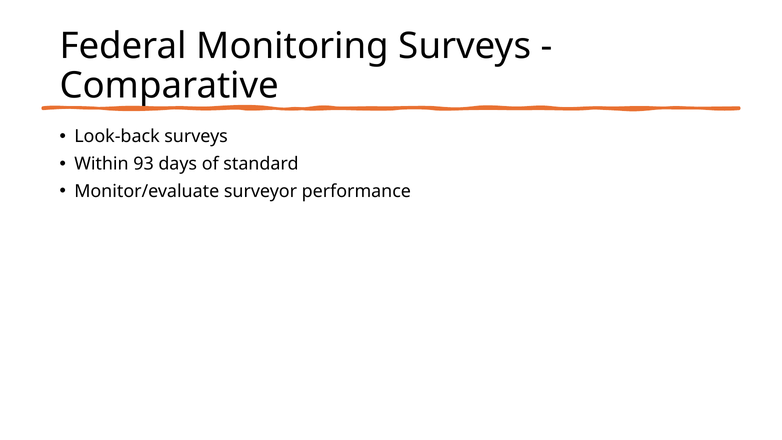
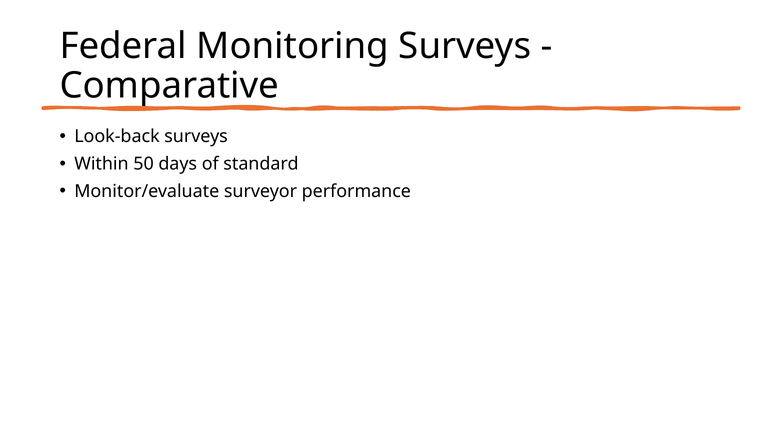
93: 93 -> 50
